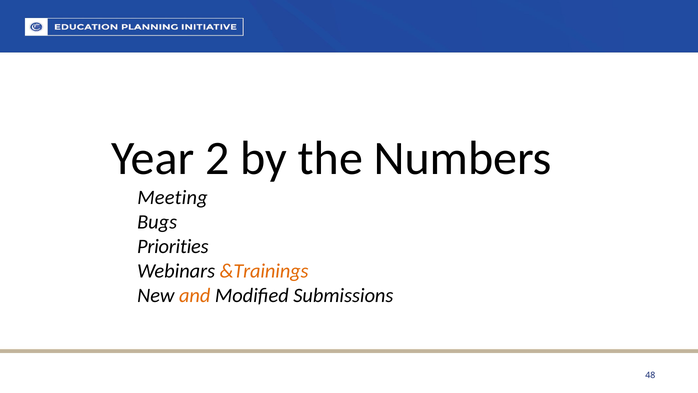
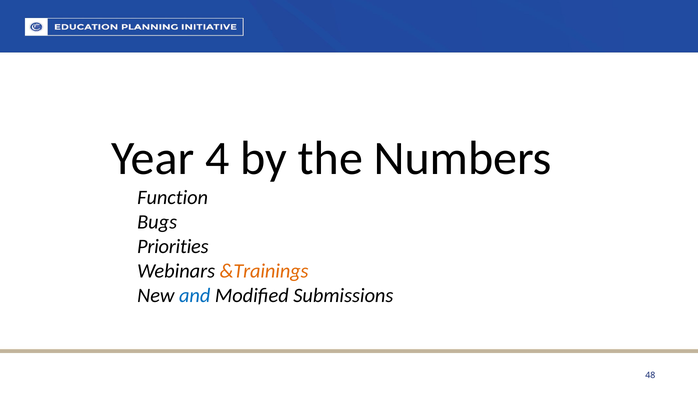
2: 2 -> 4
Meeting: Meeting -> Function
and colour: orange -> blue
